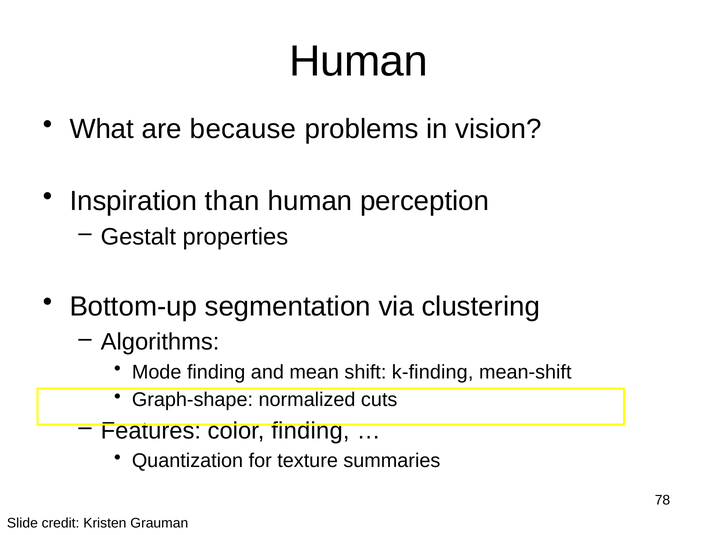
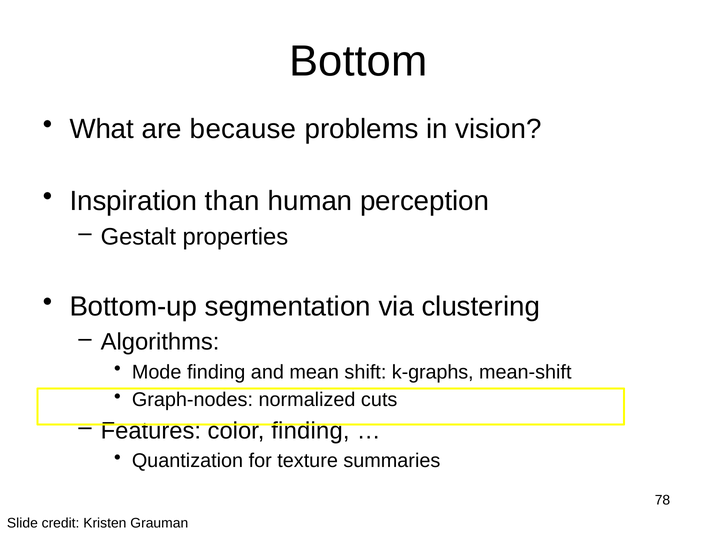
Human at (359, 62): Human -> Bottom
k-finding: k-finding -> k-graphs
Graph-shape: Graph-shape -> Graph-nodes
